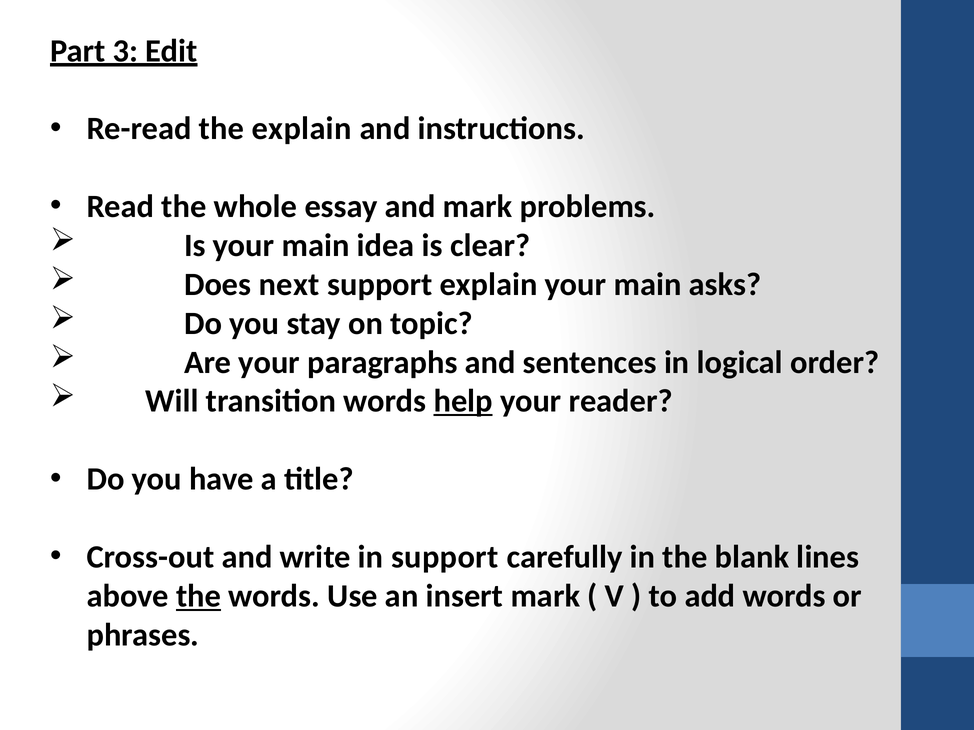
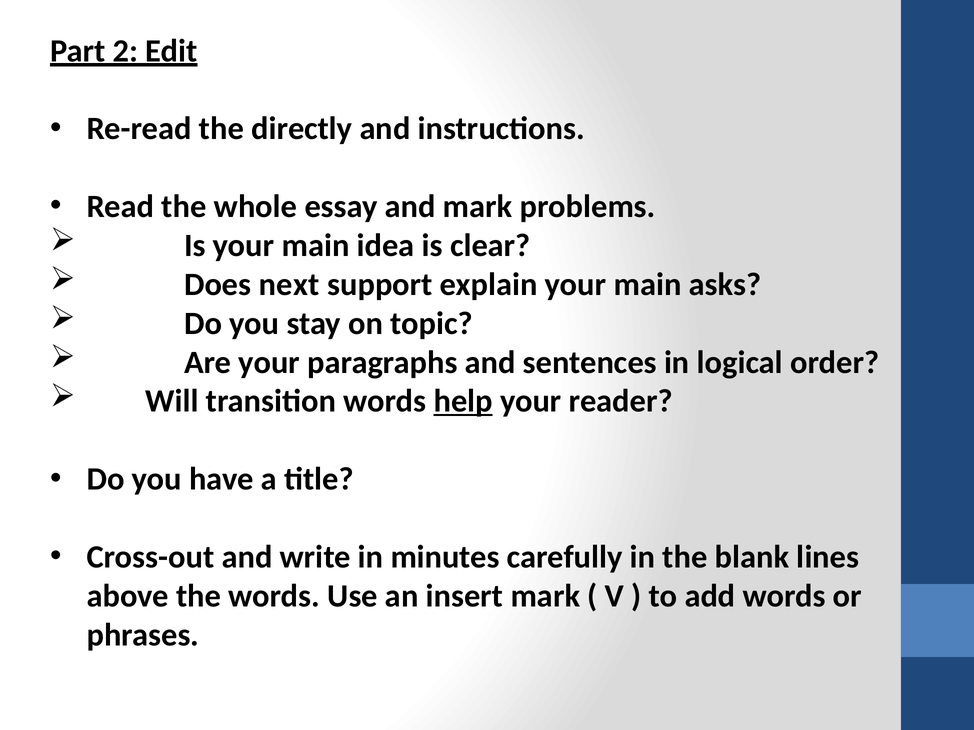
3: 3 -> 2
the explain: explain -> directly
in support: support -> minutes
the at (199, 596) underline: present -> none
